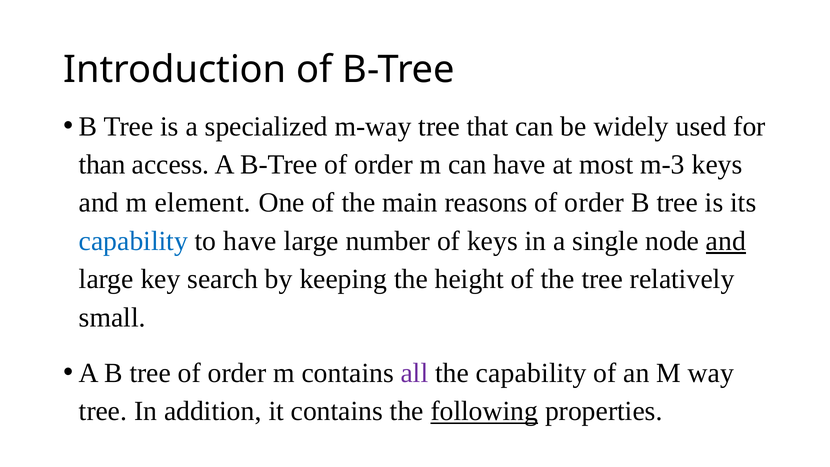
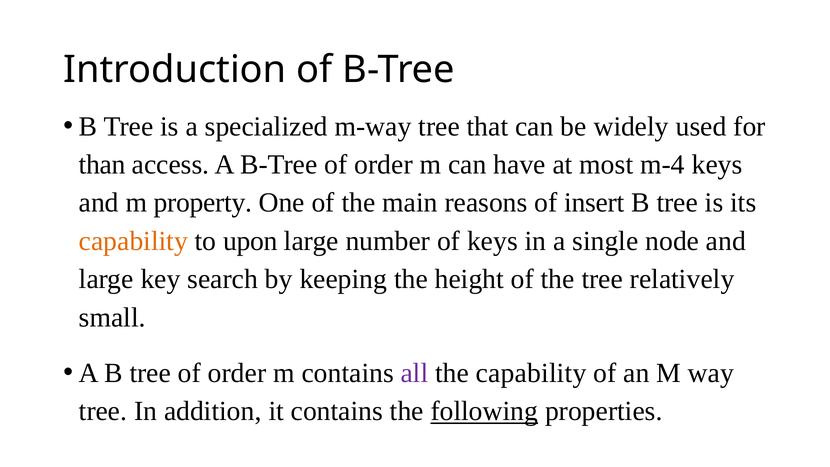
m-3: m-3 -> m-4
element: element -> property
reasons of order: order -> insert
capability at (133, 241) colour: blue -> orange
to have: have -> upon
and at (726, 241) underline: present -> none
